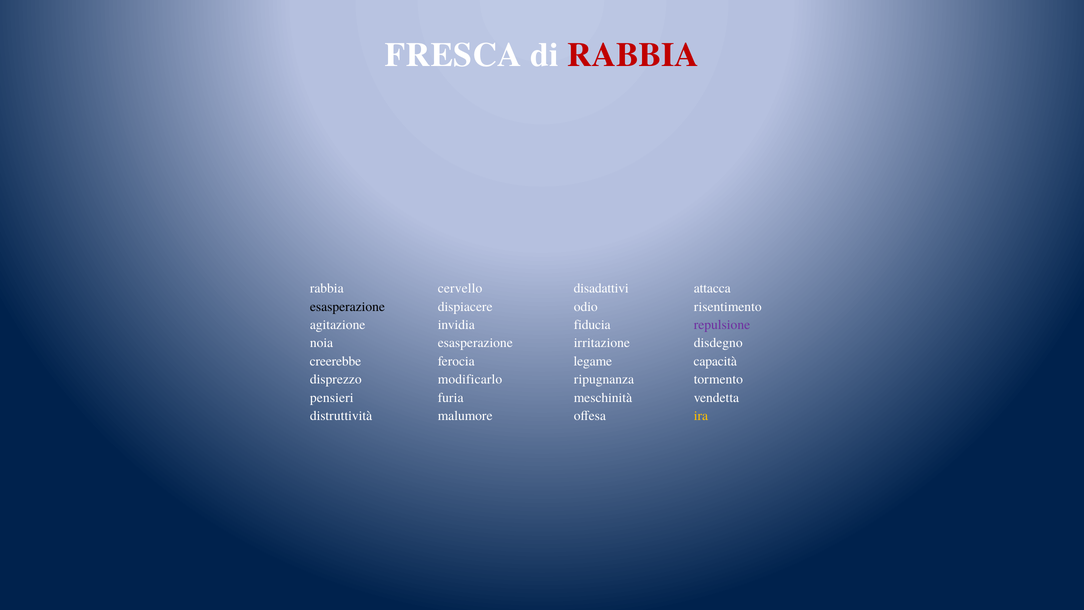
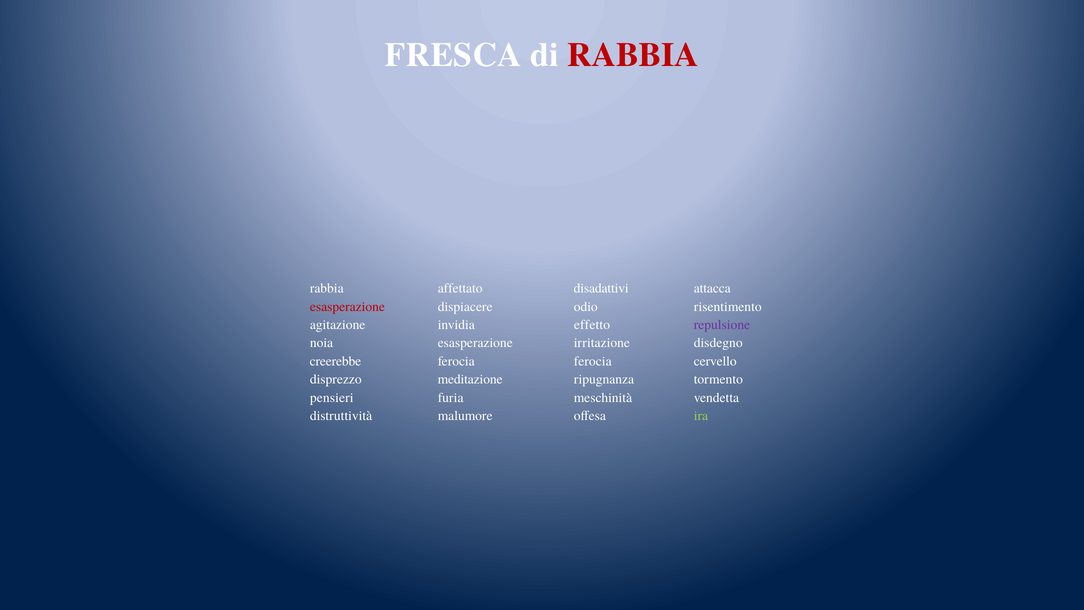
cervello: cervello -> affettato
esasperazione at (347, 307) colour: black -> red
fiducia: fiducia -> effetto
legame at (593, 361): legame -> ferocia
capacità: capacità -> cervello
modificarlo: modificarlo -> meditazione
ira colour: yellow -> light green
